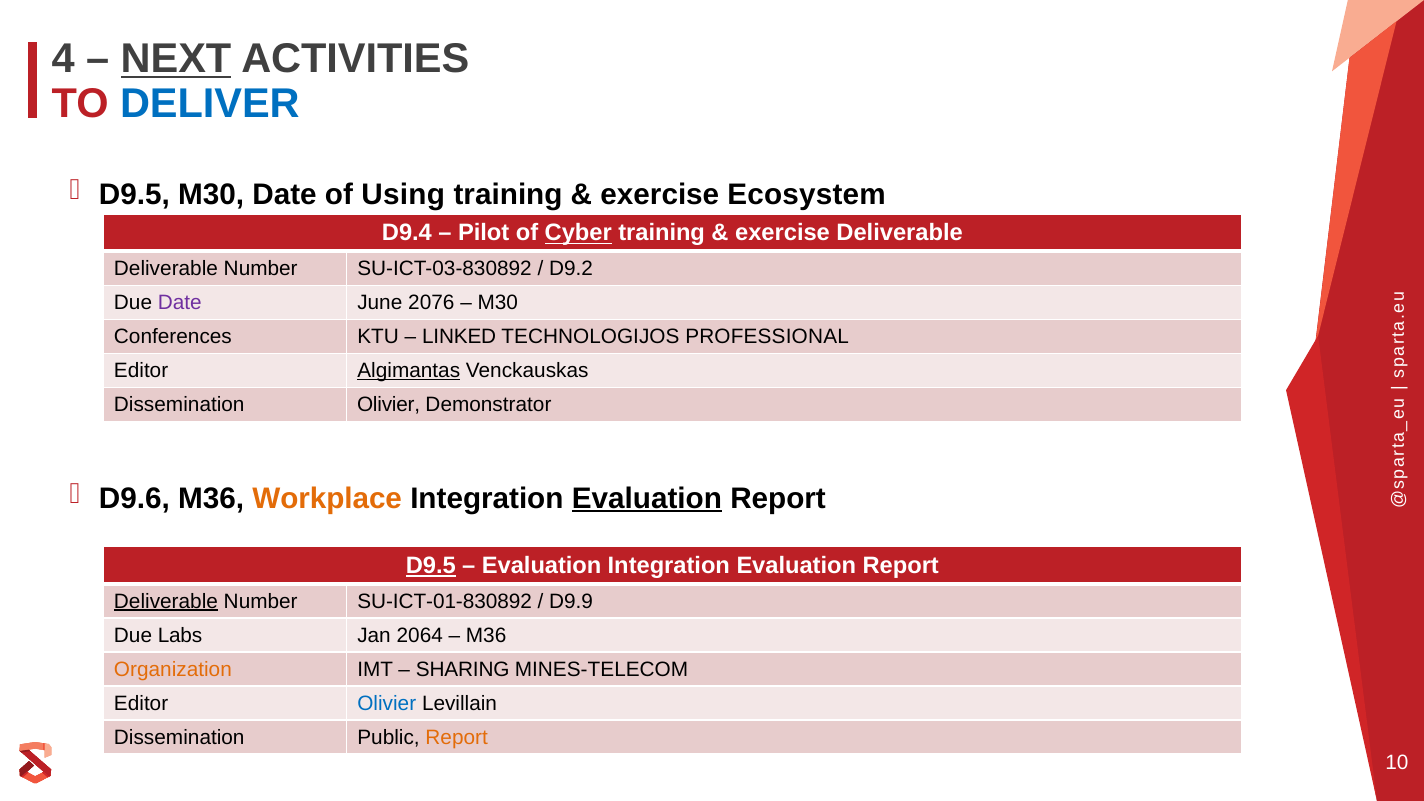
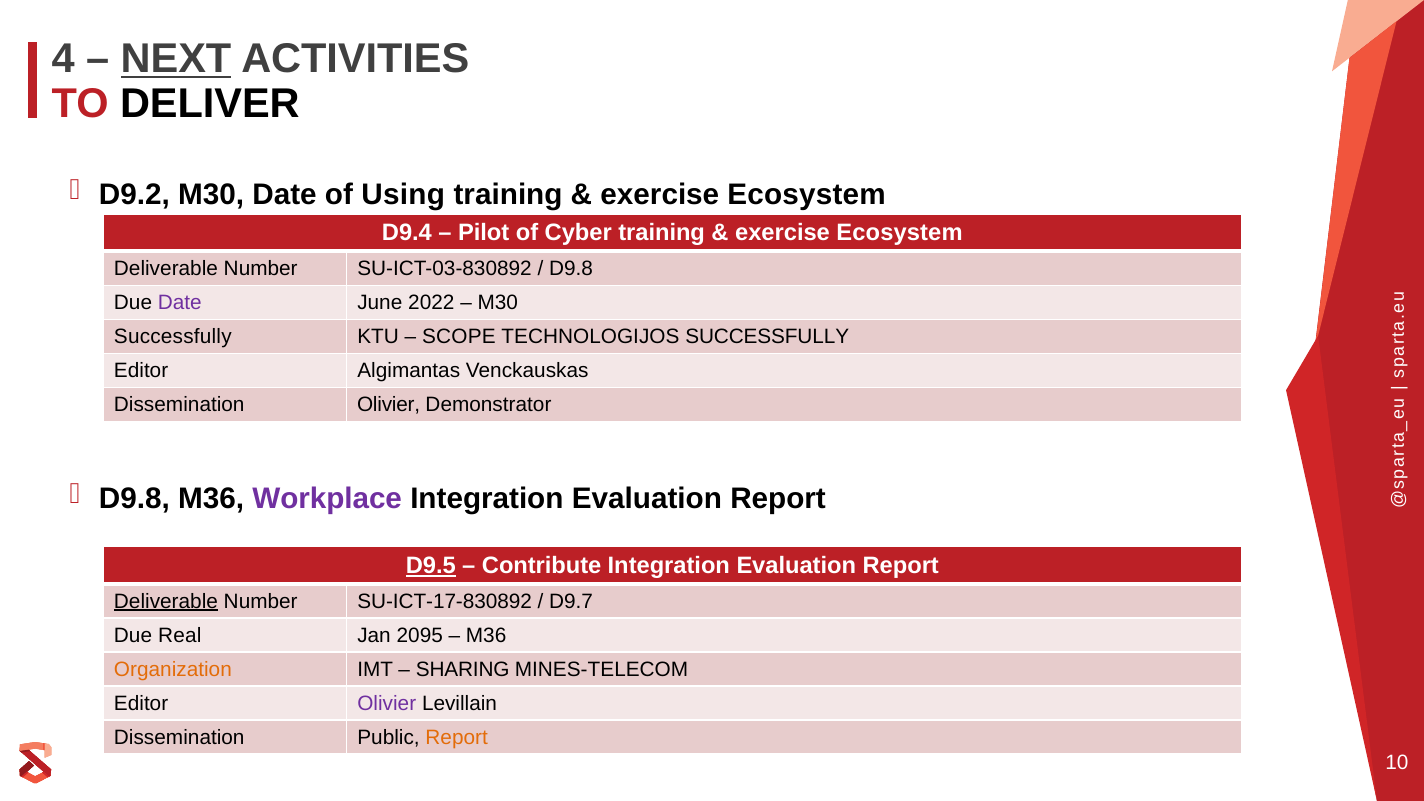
DELIVER colour: blue -> black
D9.5 at (134, 195): D9.5 -> D9.2
Cyber underline: present -> none
Deliverable at (900, 233): Deliverable -> Ecosystem
D9.2 at (571, 269): D9.2 -> D9.8
2076: 2076 -> 2022
Conferences at (173, 337): Conferences -> Successfully
LINKED: LINKED -> SCOPE
TECHNOLOGIJOS PROFESSIONAL: PROFESSIONAL -> SUCCESSFULLY
Algimantas underline: present -> none
D9.6 at (134, 498): D9.6 -> D9.8
Workplace colour: orange -> purple
Evaluation at (647, 498) underline: present -> none
Evaluation at (542, 566): Evaluation -> Contribute
SU-ICT-01-830892: SU-ICT-01-830892 -> SU-ICT-17-830892
D9.9: D9.9 -> D9.7
Labs: Labs -> Real
2064: 2064 -> 2095
Olivier at (387, 703) colour: blue -> purple
